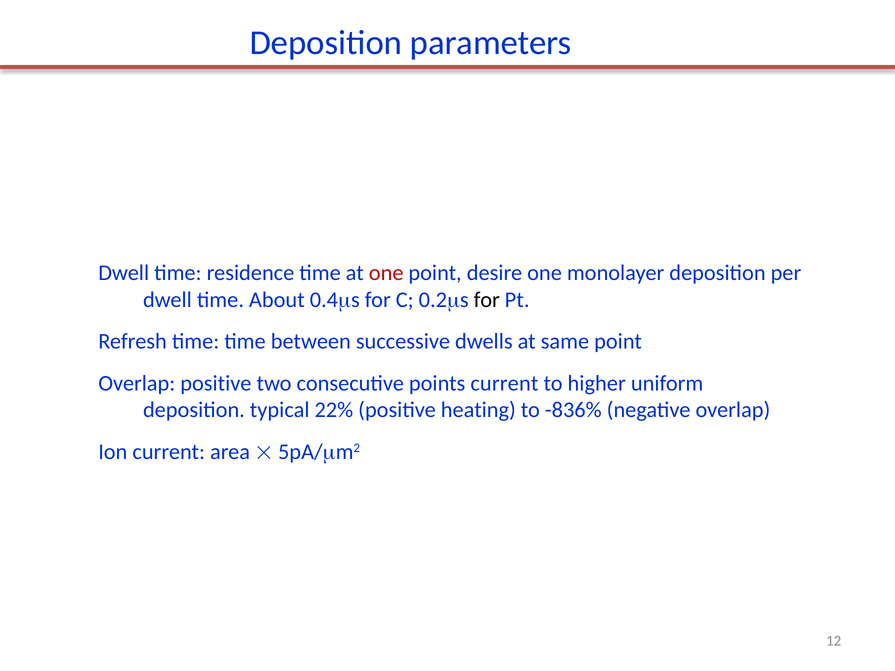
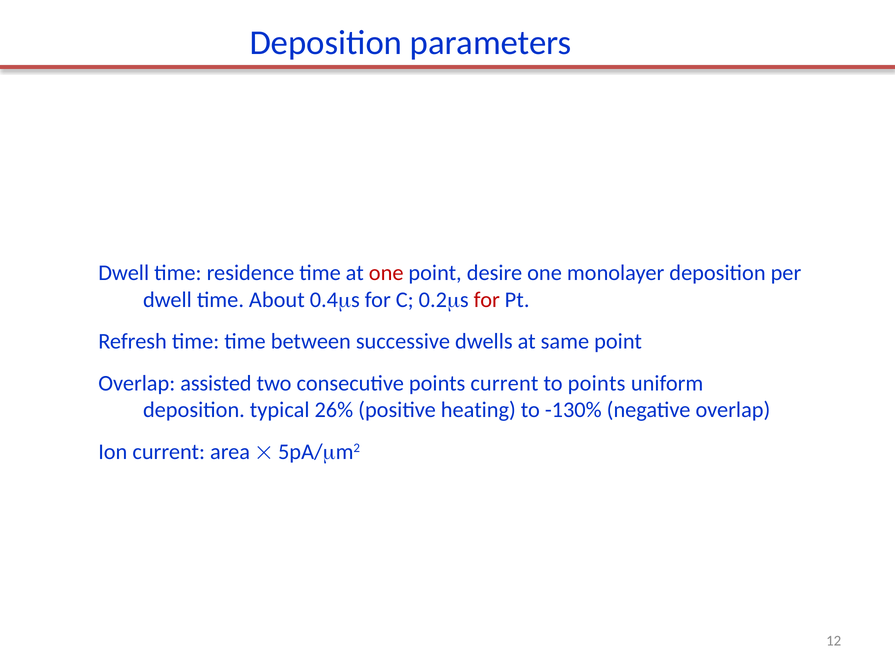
for at (487, 300) colour: black -> red
Overlap positive: positive -> assisted
to higher: higher -> points
22%: 22% -> 26%
-836%: -836% -> -130%
